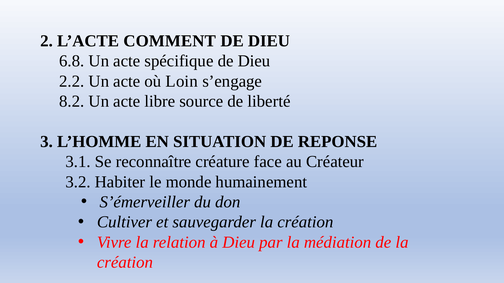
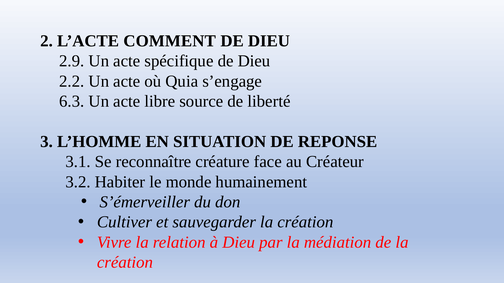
6.8: 6.8 -> 2.9
Loin: Loin -> Quia
8.2: 8.2 -> 6.3
